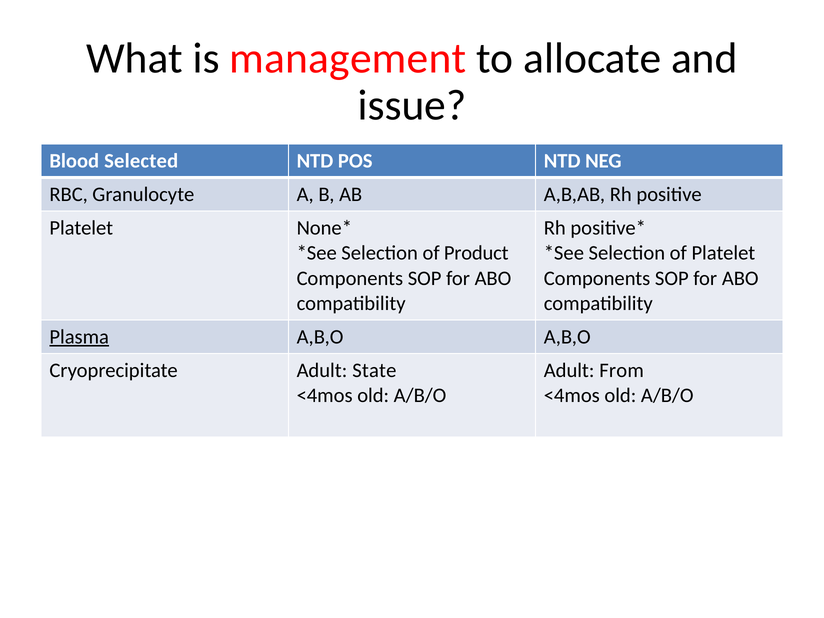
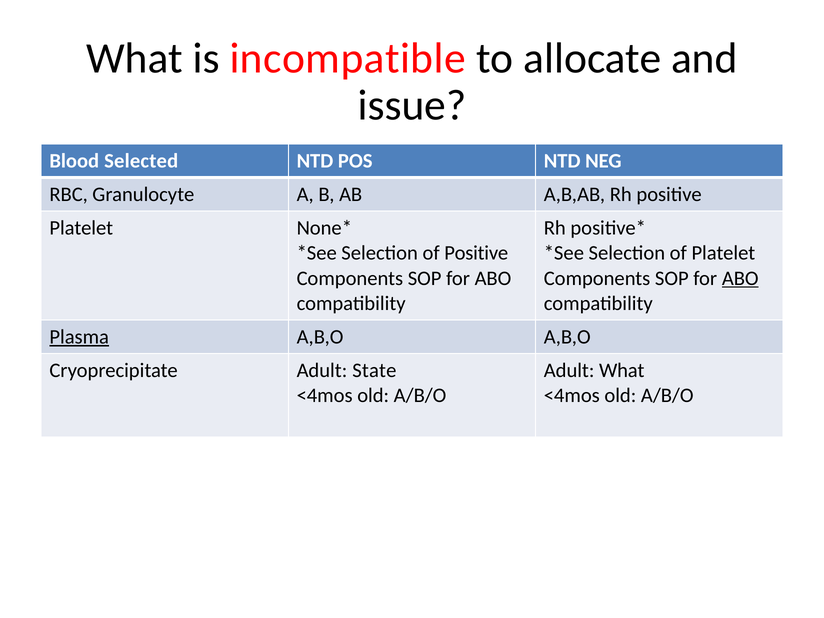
management: management -> incompatible
of Product: Product -> Positive
ABO at (740, 278) underline: none -> present
Adult From: From -> What
